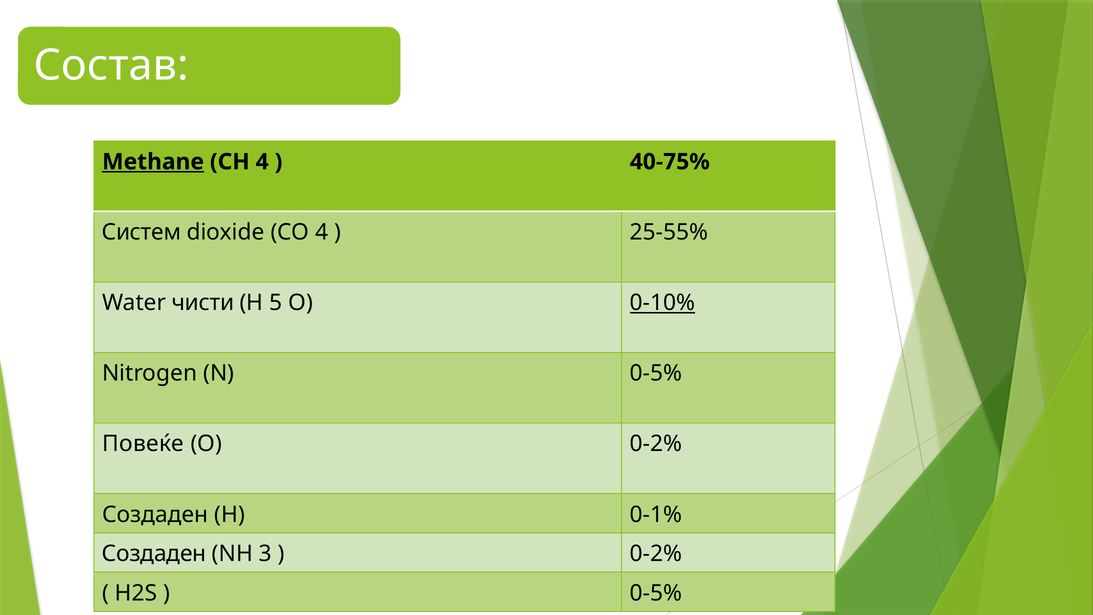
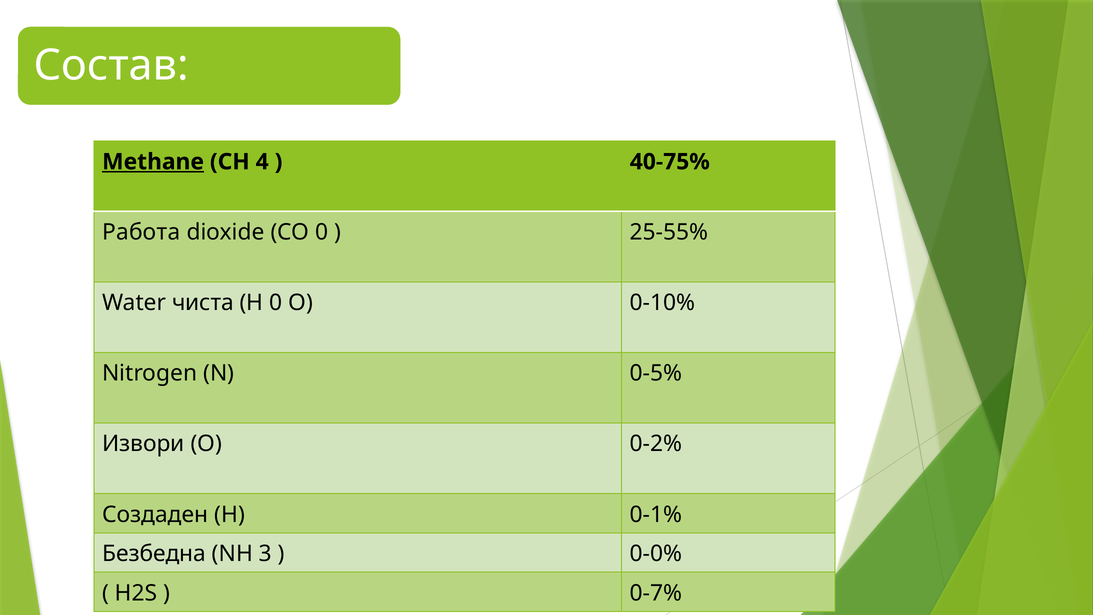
Систем: Систем -> Работа
CO 4: 4 -> 0
чисти: чисти -> чиста
H 5: 5 -> 0
0-10% underline: present -> none
Повеќе: Повеќе -> Извори
Создаден at (154, 554): Создаден -> Безбедна
0-2% at (656, 554): 0-2% -> 0-0%
0-5% at (656, 593): 0-5% -> 0-7%
